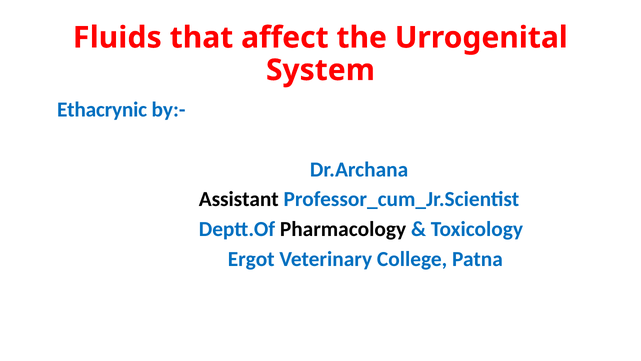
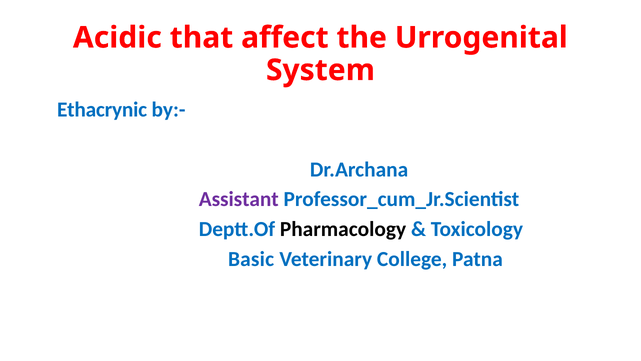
Fluids: Fluids -> Acidic
Assistant colour: black -> purple
Ergot: Ergot -> Basic
